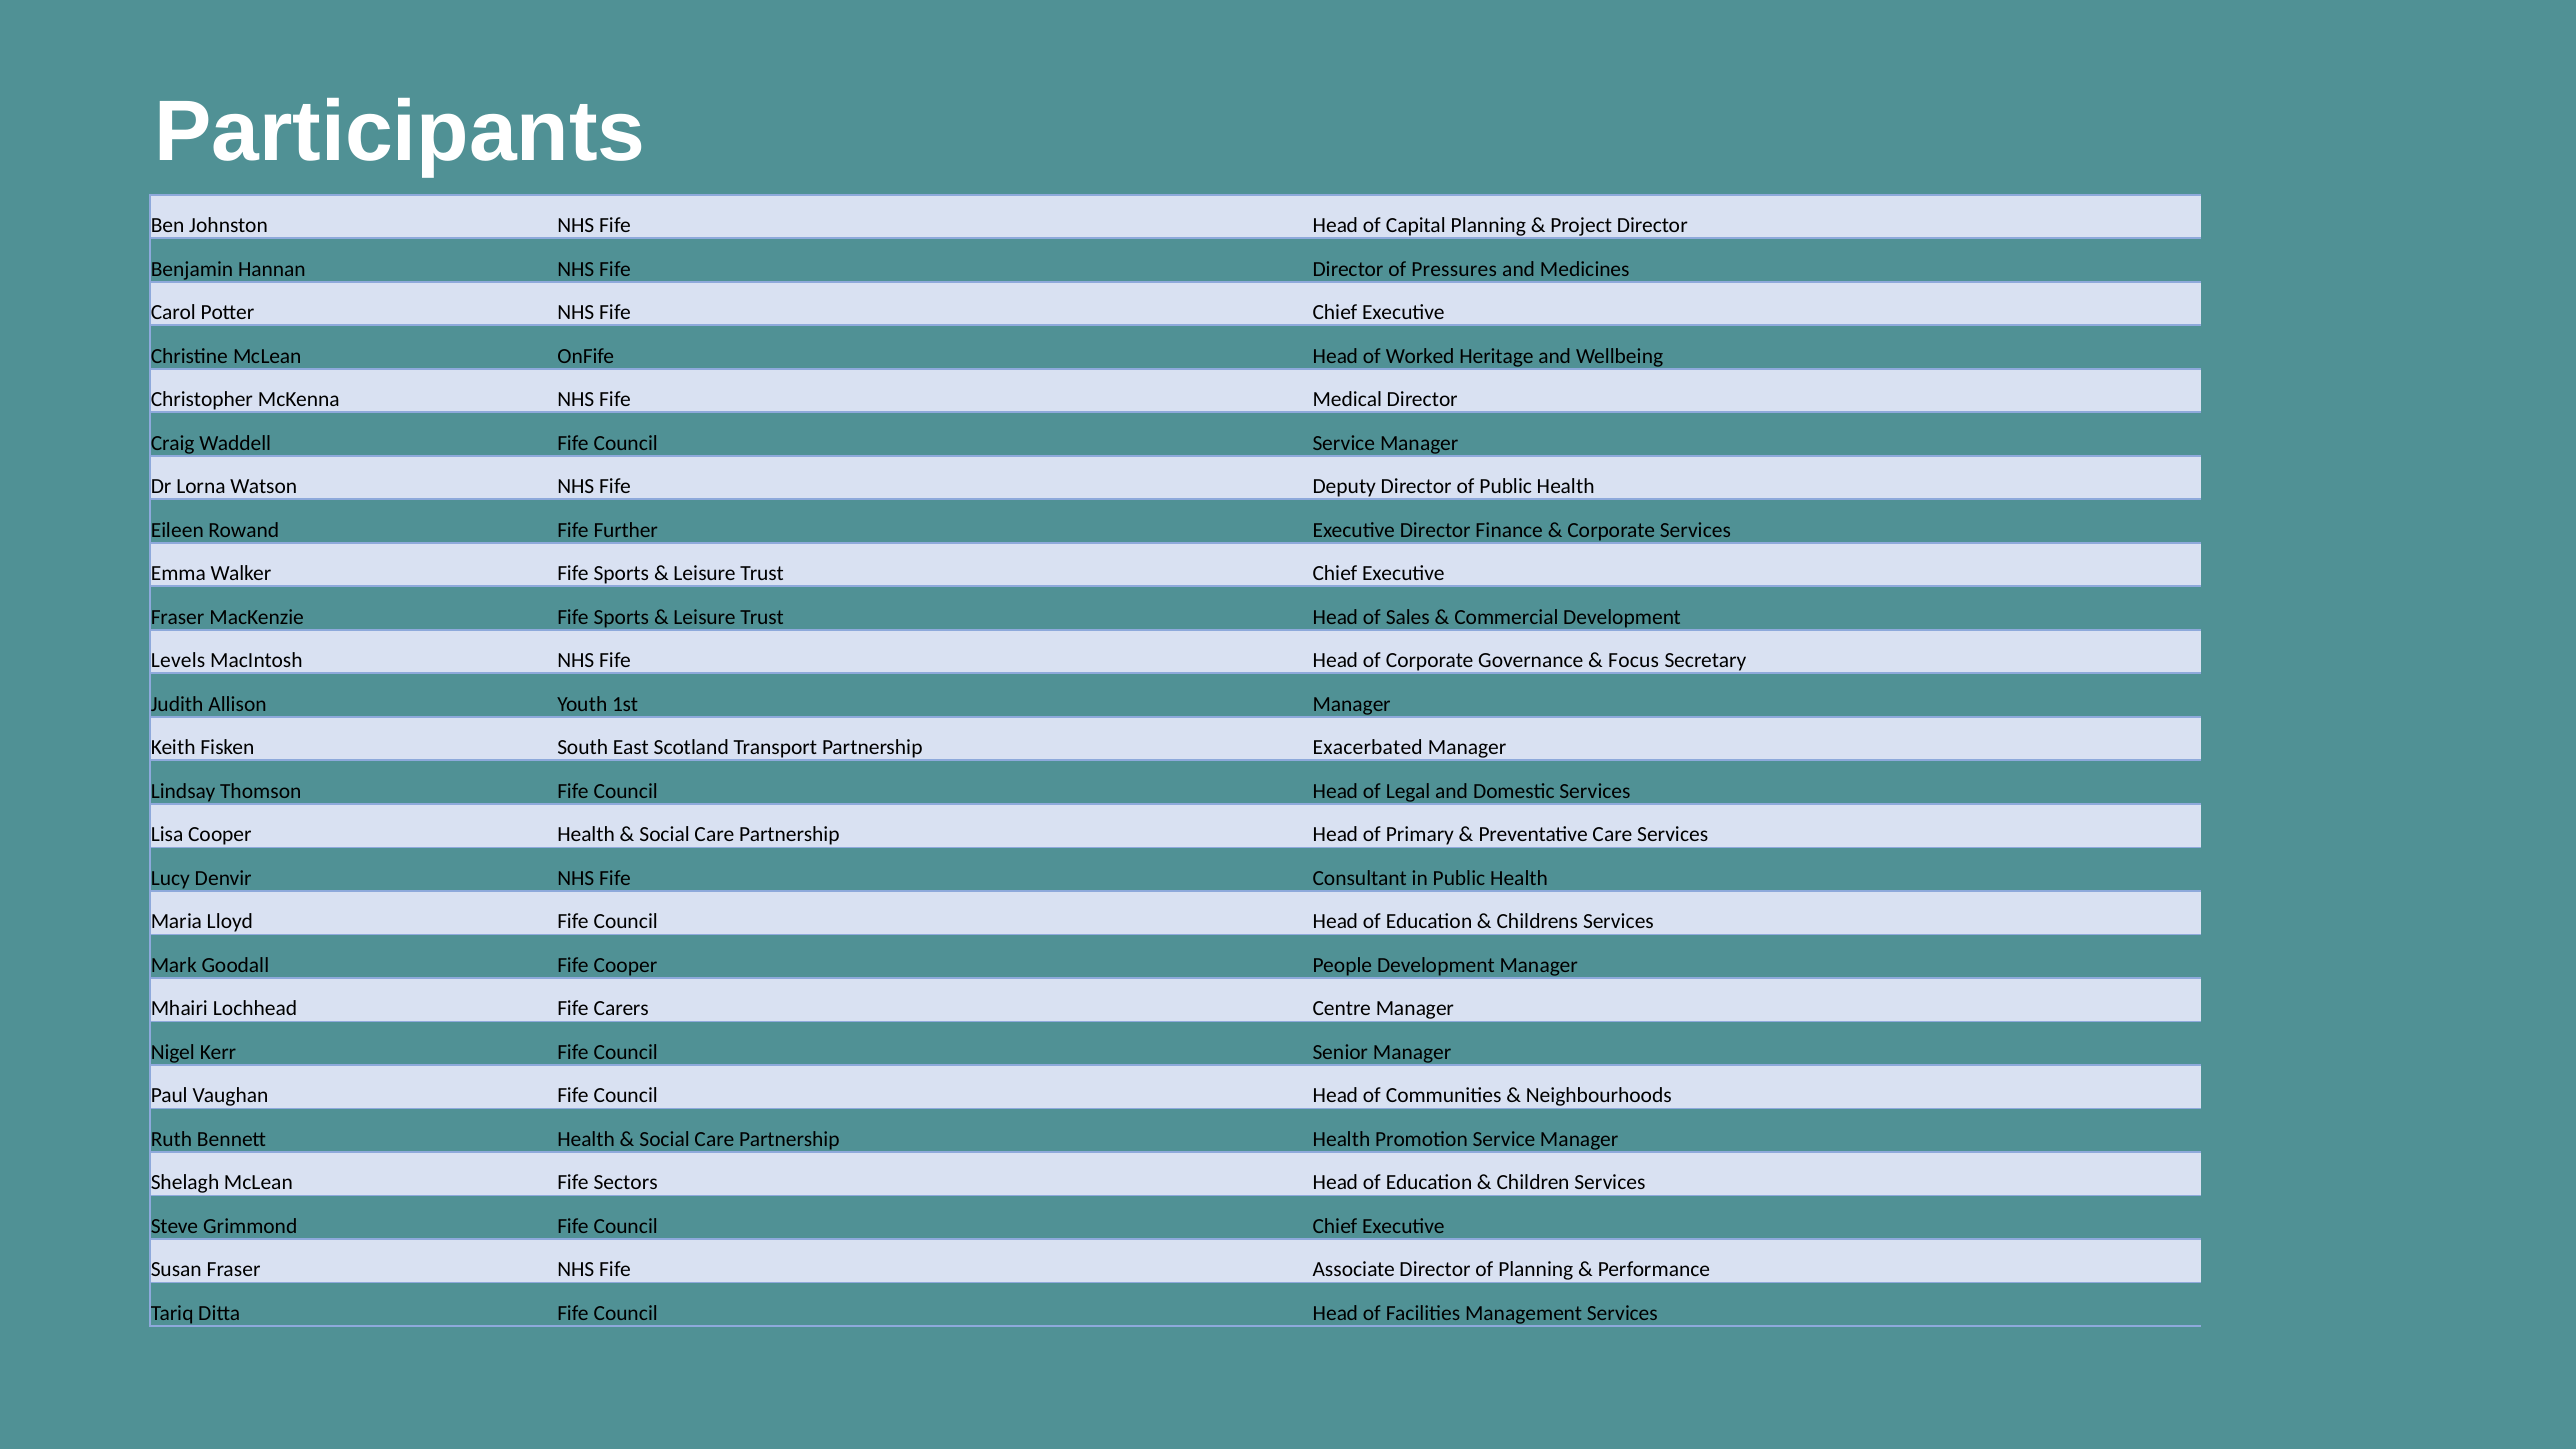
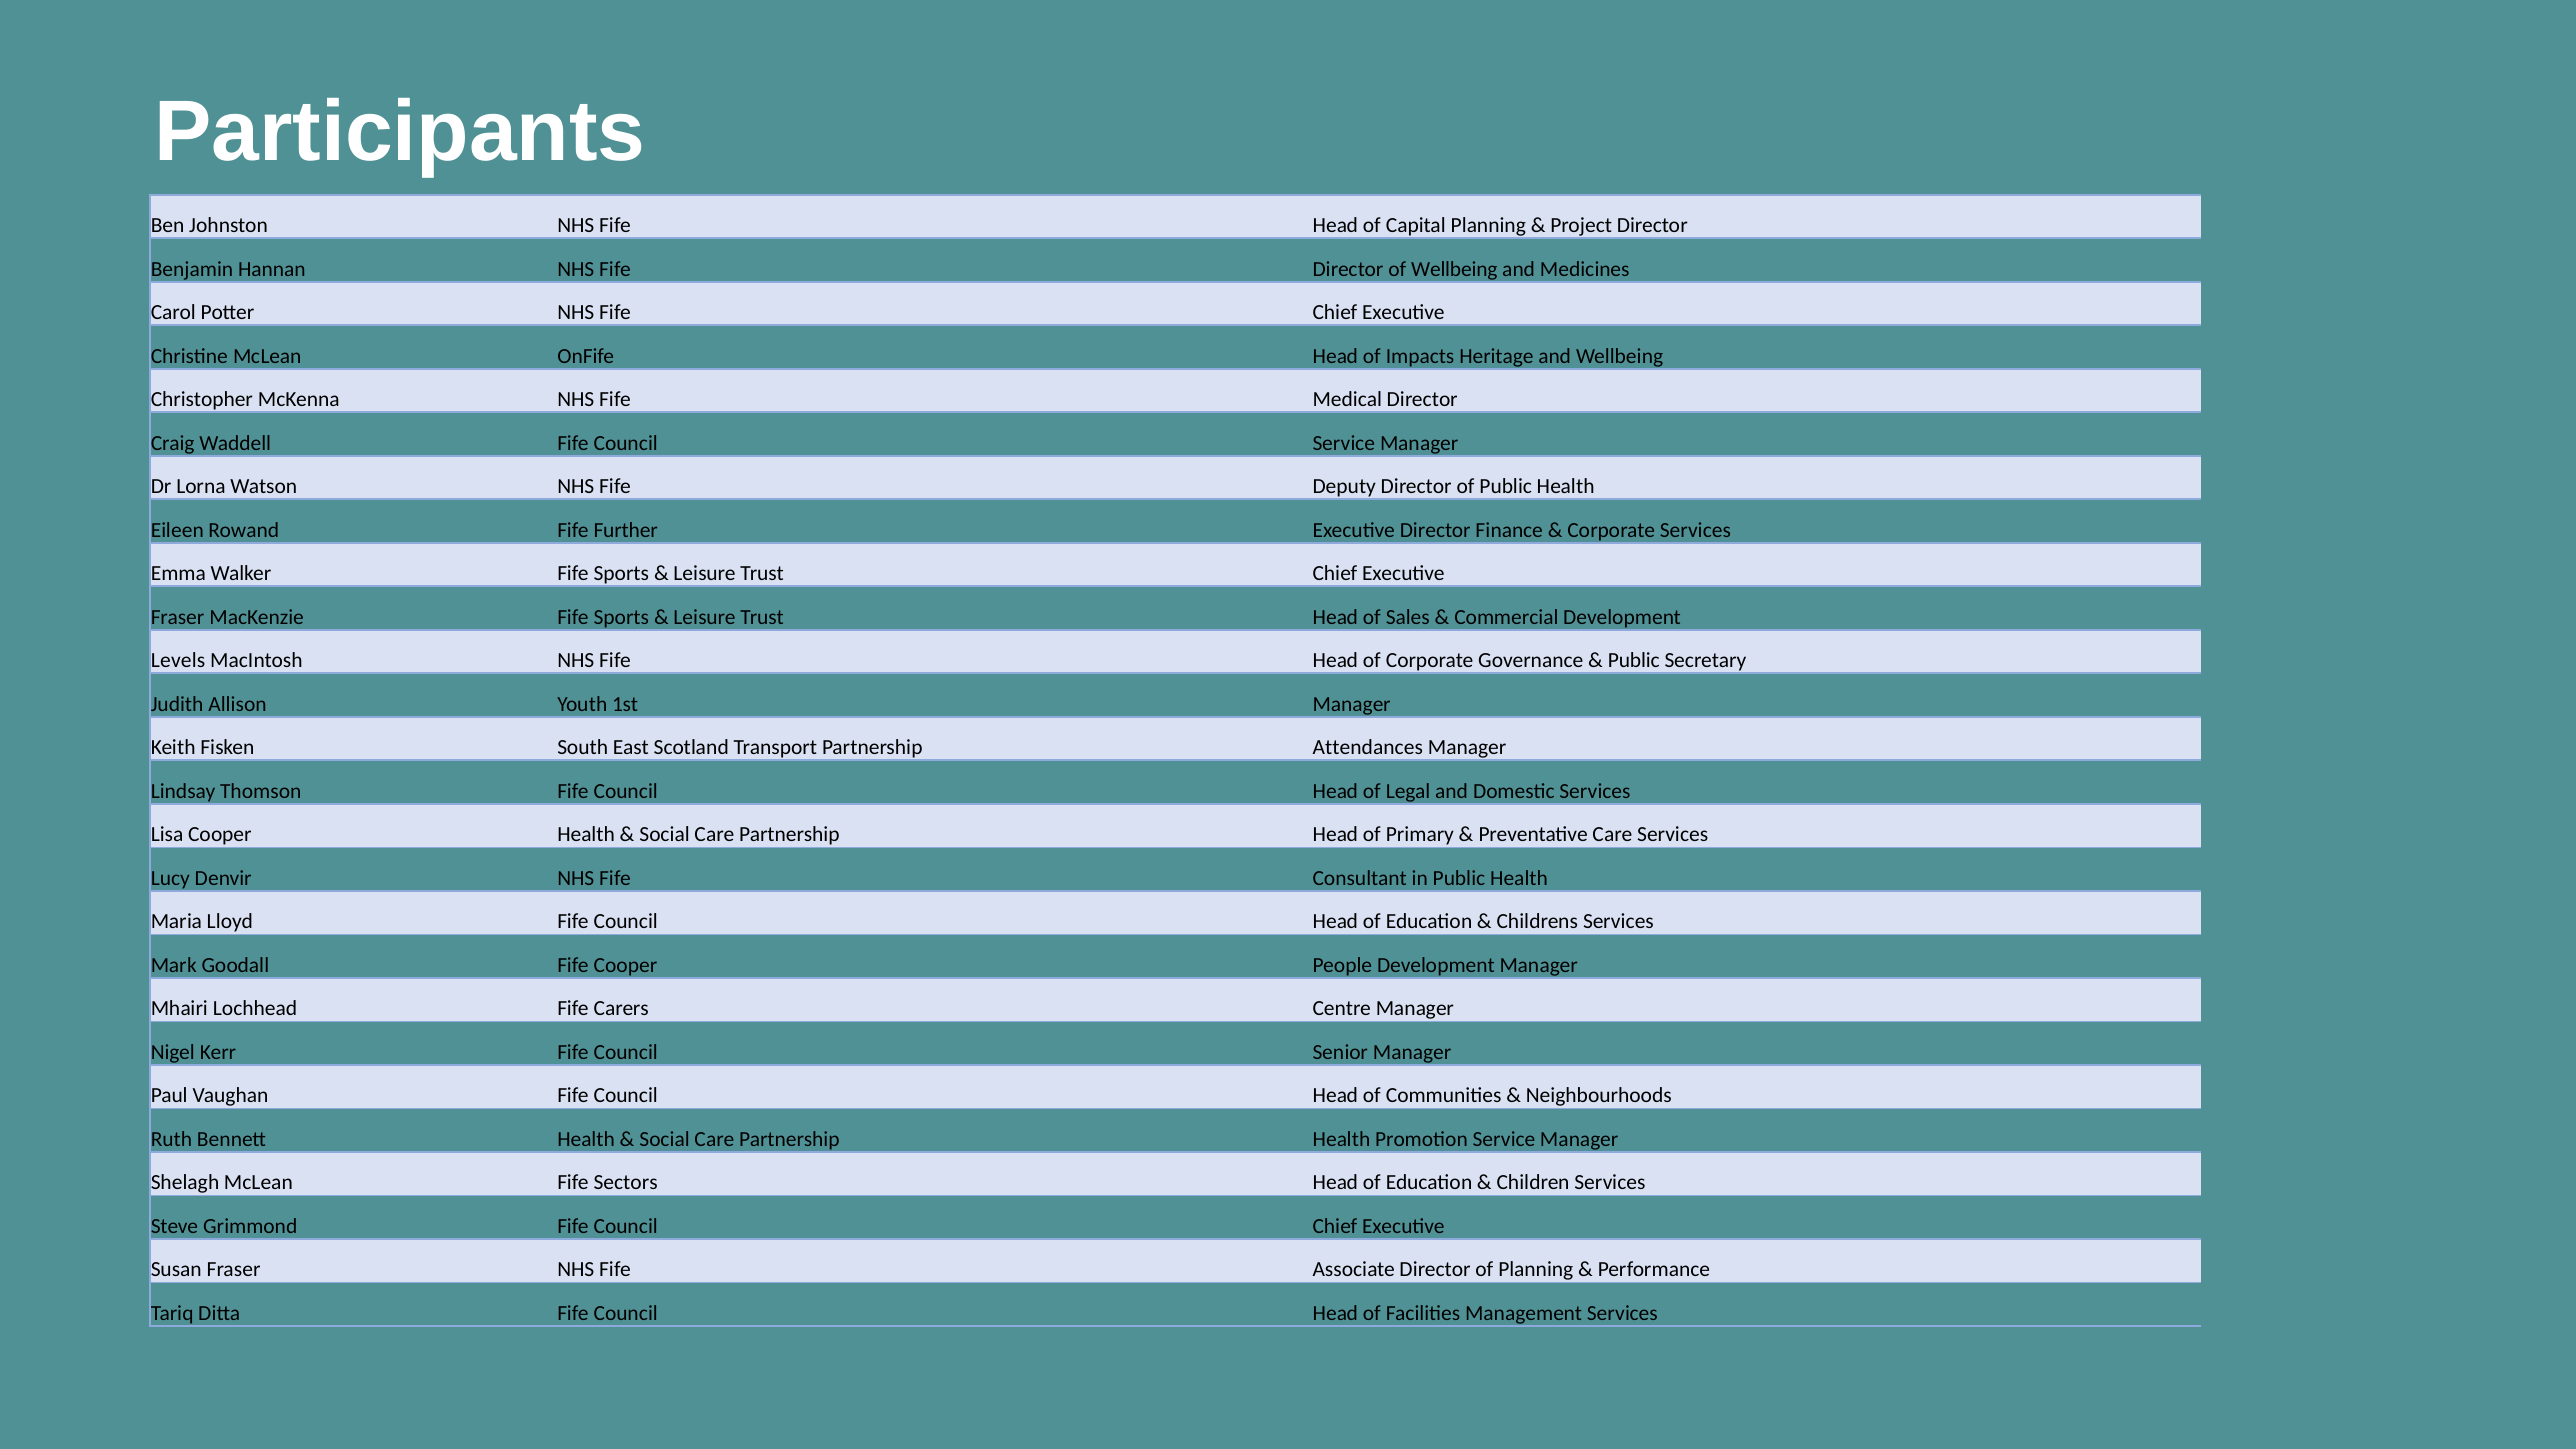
of Pressures: Pressures -> Wellbeing
Worked: Worked -> Impacts
Focus at (1634, 661): Focus -> Public
Exacerbated: Exacerbated -> Attendances
